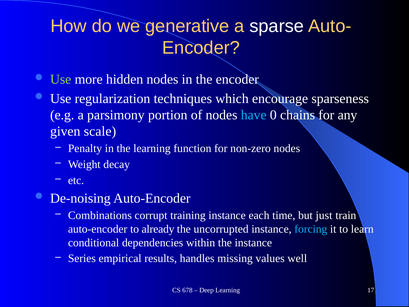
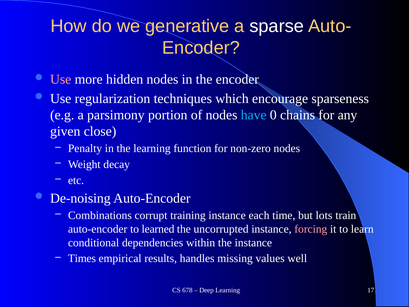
Use at (61, 79) colour: light green -> pink
scale: scale -> close
just: just -> lots
already: already -> learned
forcing colour: light blue -> pink
Series: Series -> Times
